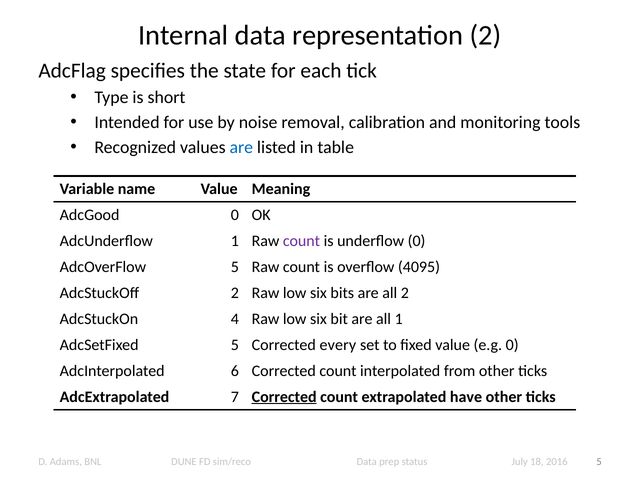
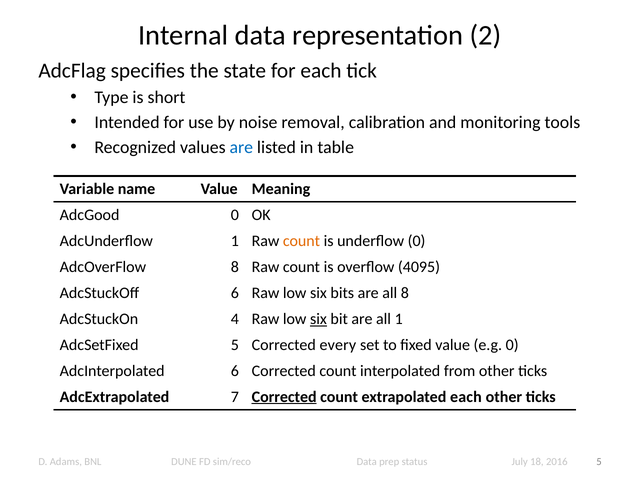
count at (301, 241) colour: purple -> orange
AdcOverFlow 5: 5 -> 8
AdcStuckOff 2: 2 -> 6
all 2: 2 -> 8
six at (318, 319) underline: none -> present
extrapolated have: have -> each
